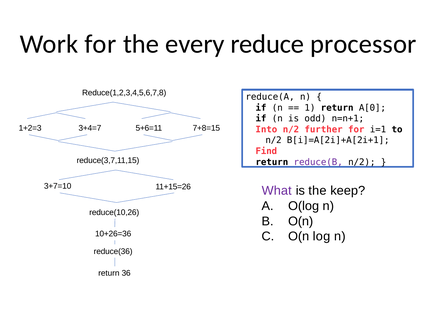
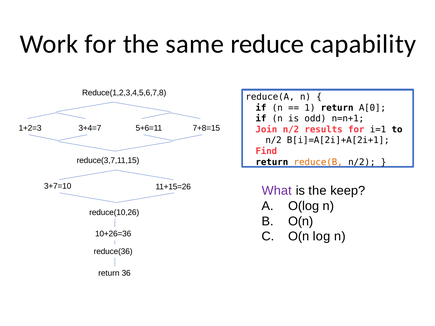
every: every -> same
processor: processor -> capability
Into: Into -> Join
further: further -> results
reduce(B colour: purple -> orange
